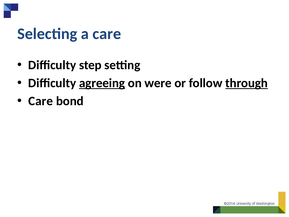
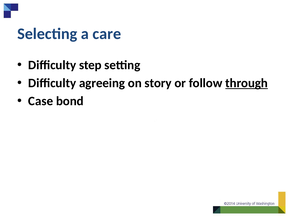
agreeing underline: present -> none
were: were -> story
Care at (41, 101): Care -> Case
